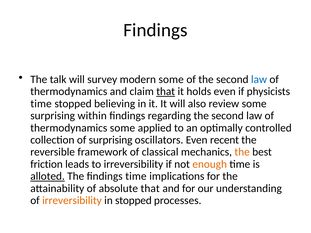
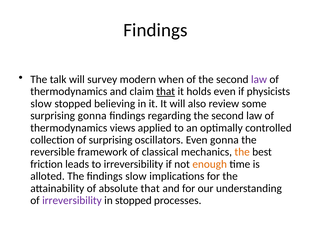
modern some: some -> when
law at (259, 79) colour: blue -> purple
time at (41, 104): time -> slow
surprising within: within -> gonna
thermodynamics some: some -> views
Even recent: recent -> gonna
alloted underline: present -> none
findings time: time -> slow
irreversibility at (72, 201) colour: orange -> purple
